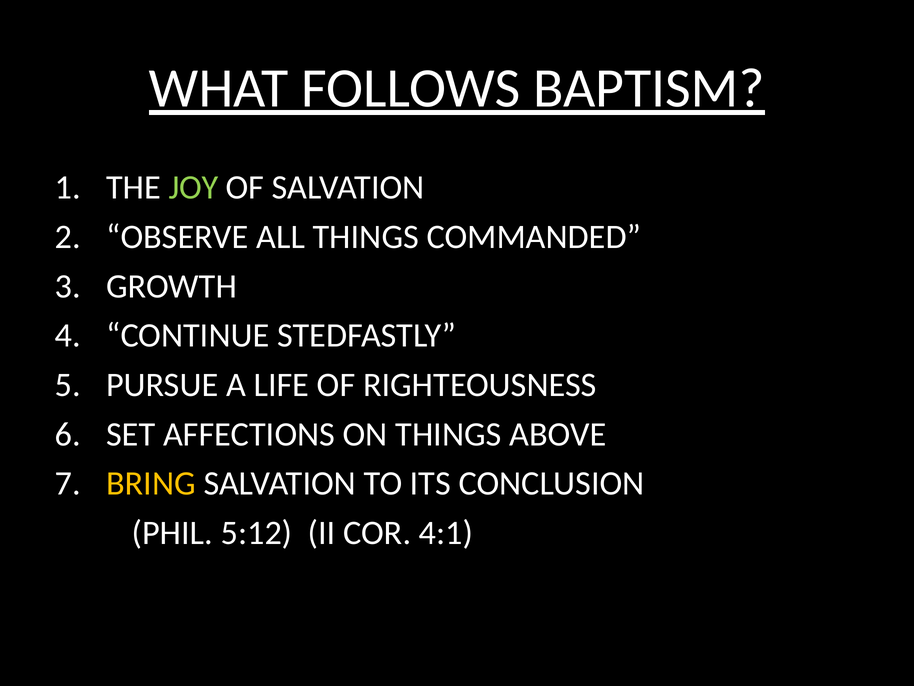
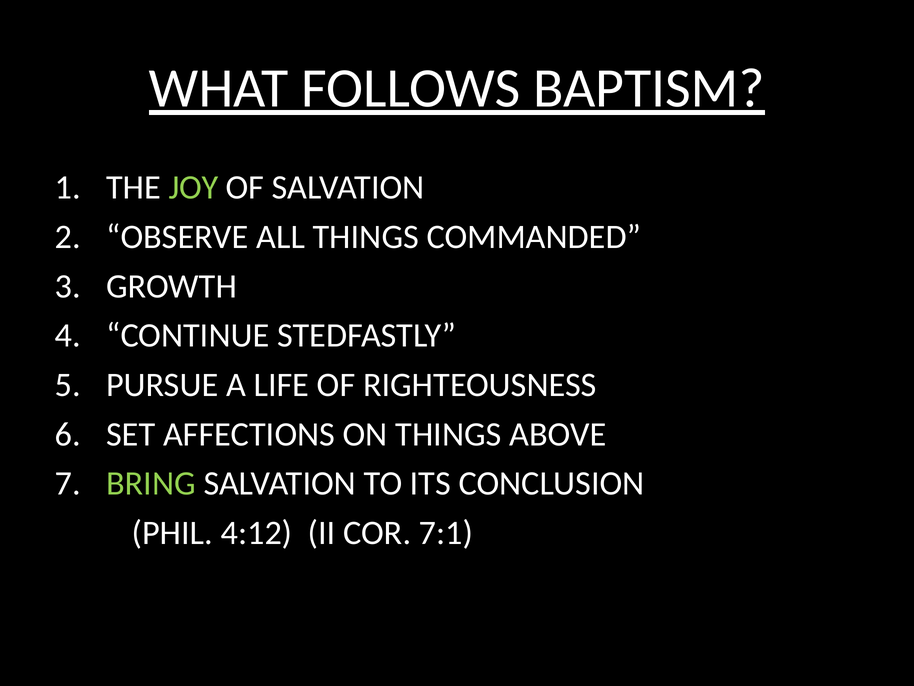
BRING colour: yellow -> light green
5:12: 5:12 -> 4:12
4:1: 4:1 -> 7:1
